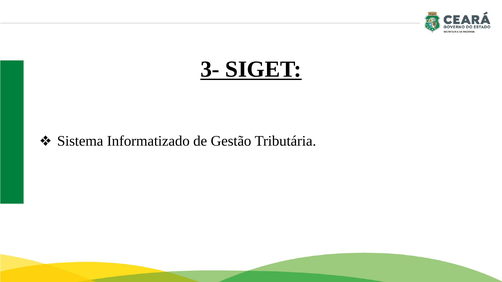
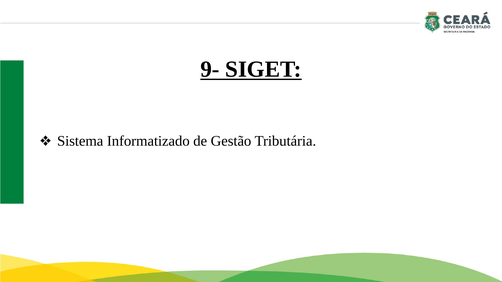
3-: 3- -> 9-
